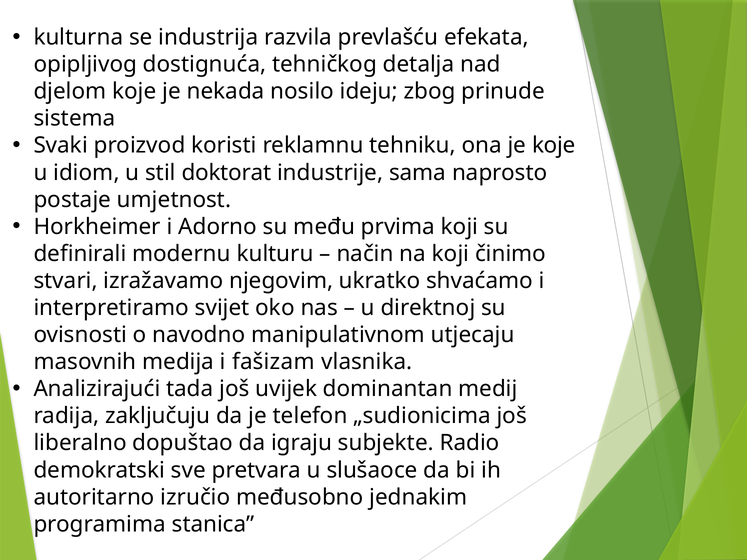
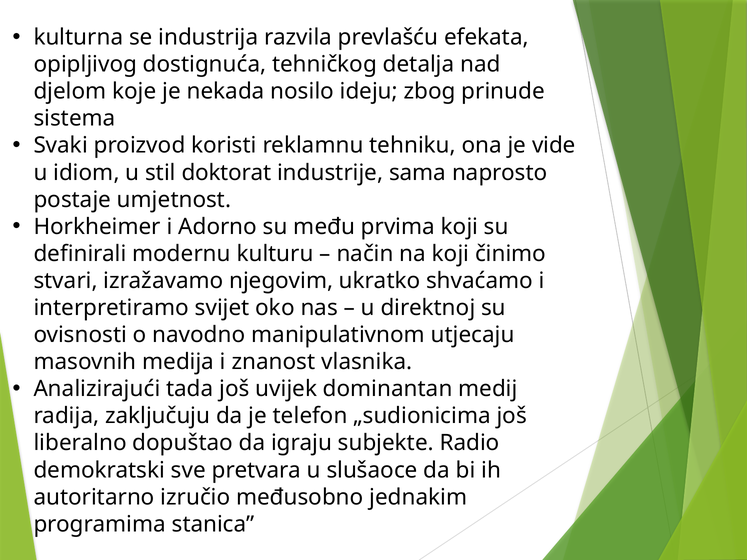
je koje: koje -> vide
fašizam: fašizam -> znanost
